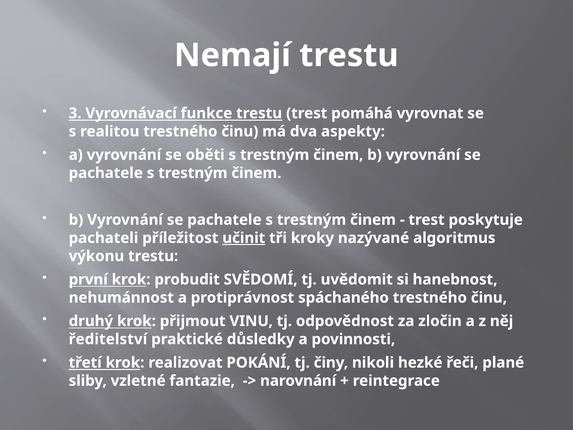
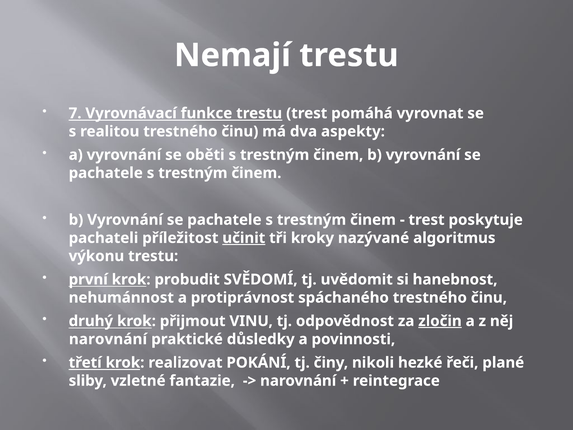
3: 3 -> 7
zločin underline: none -> present
ředitelství at (108, 339): ředitelství -> narovnání
